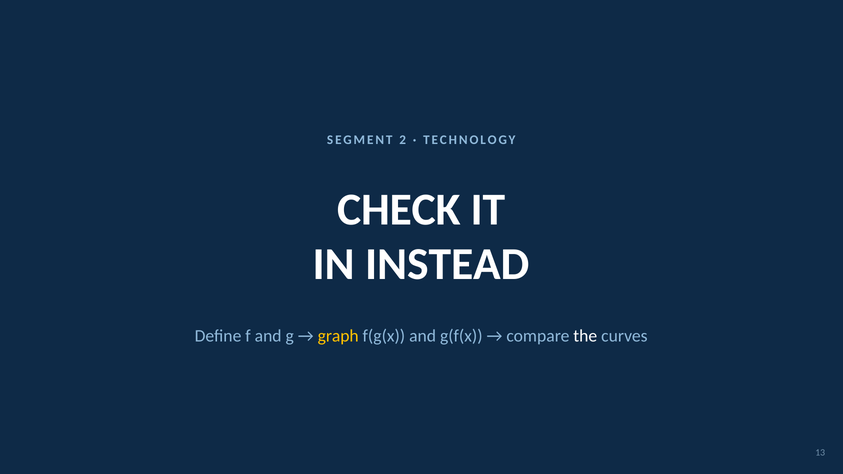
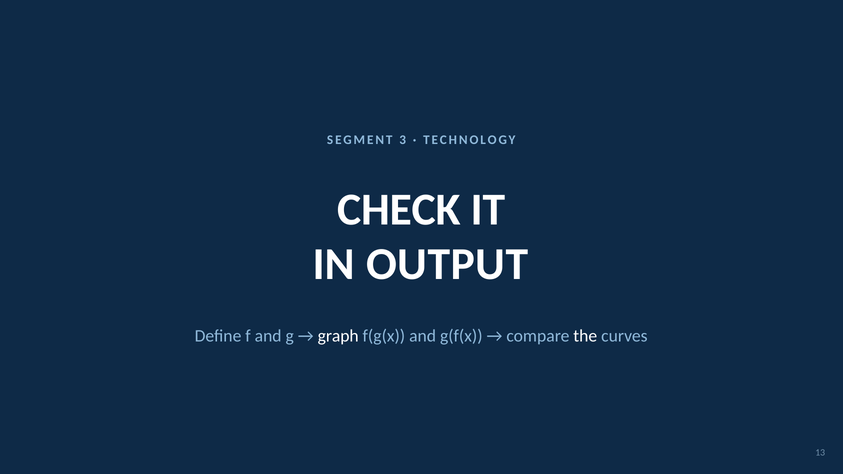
2: 2 -> 3
INSTEAD: INSTEAD -> OUTPUT
graph colour: yellow -> white
